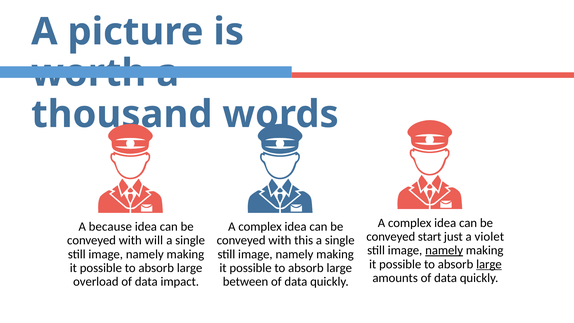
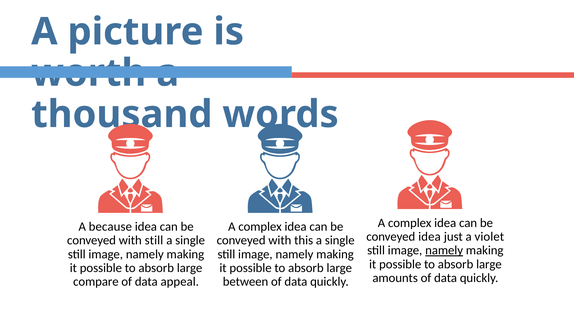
conveyed start: start -> idea
with will: will -> still
large at (489, 264) underline: present -> none
overload: overload -> compare
impact: impact -> appeal
